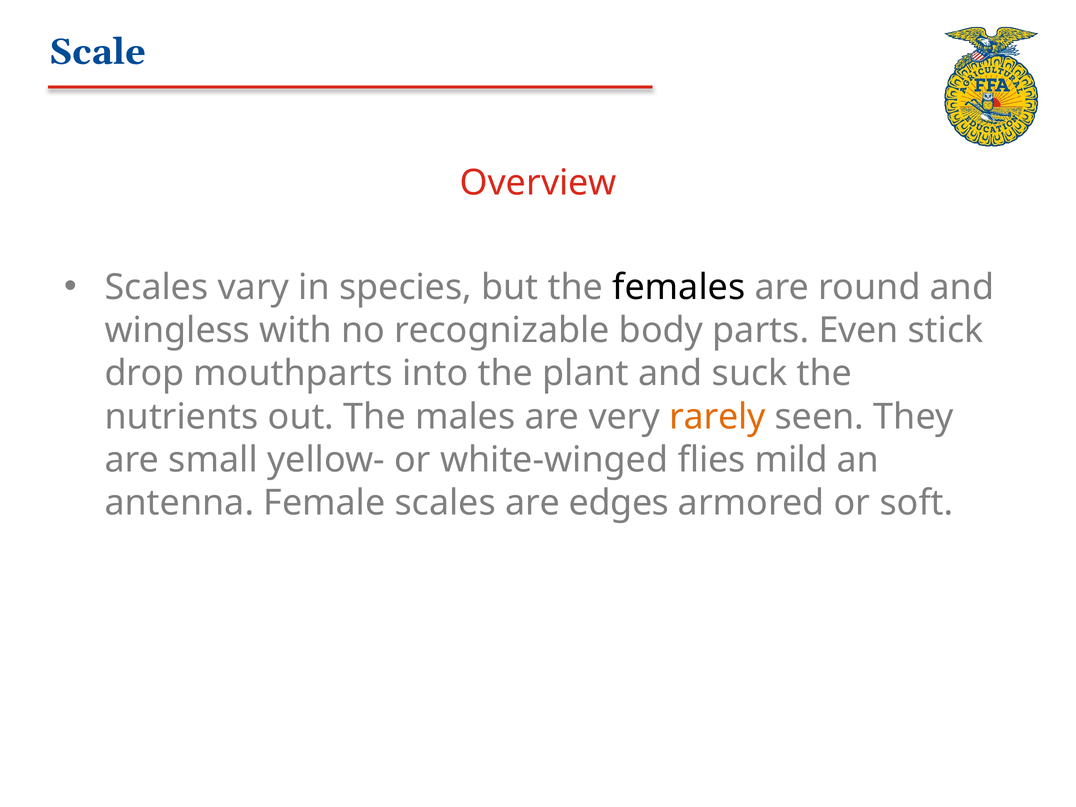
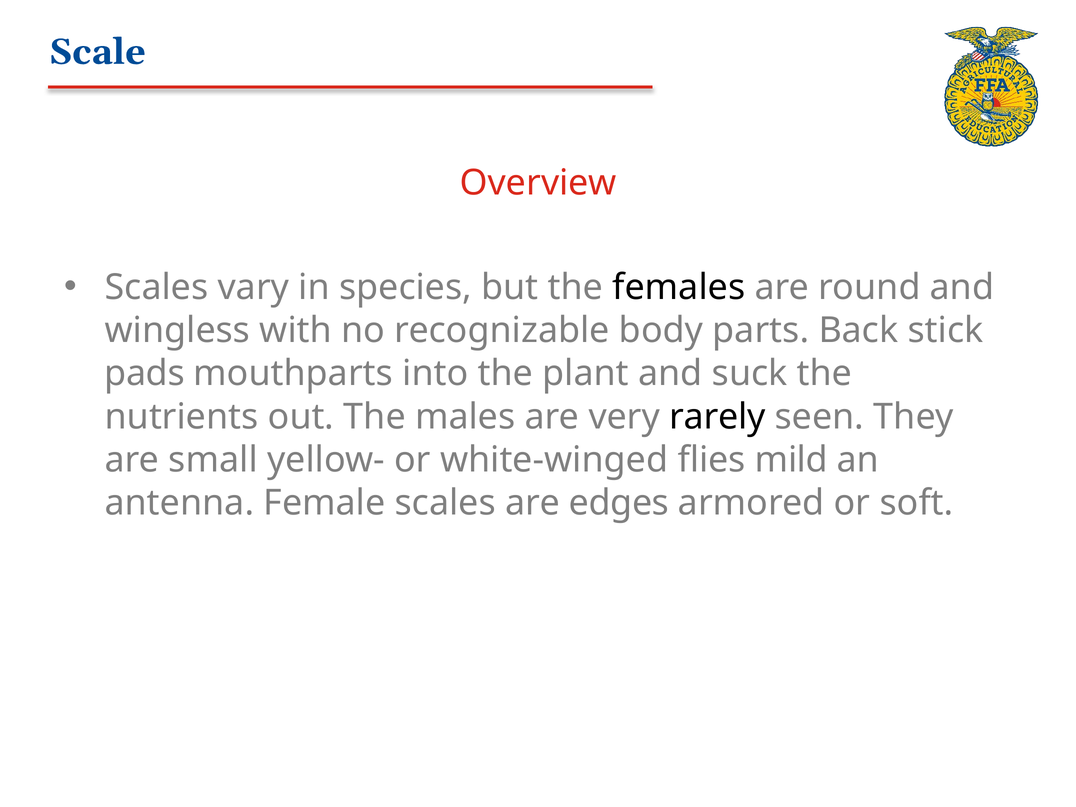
Even: Even -> Back
drop: drop -> pads
rarely colour: orange -> black
